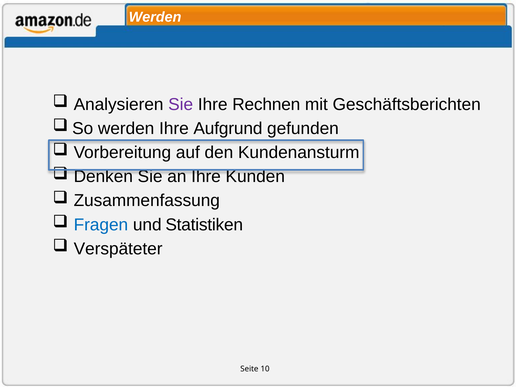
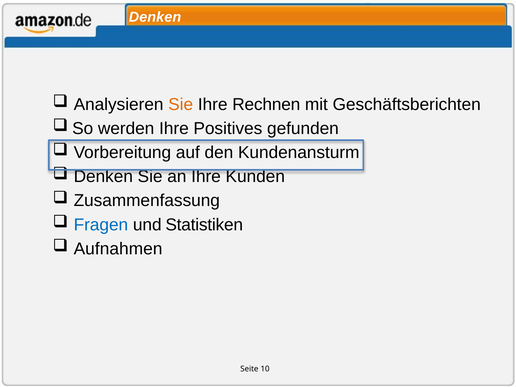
Werden at (155, 17): Werden -> Denken
Sie at (181, 104) colour: purple -> orange
Aufgrund: Aufgrund -> Positives
Verspäteter: Verspäteter -> Aufnahmen
